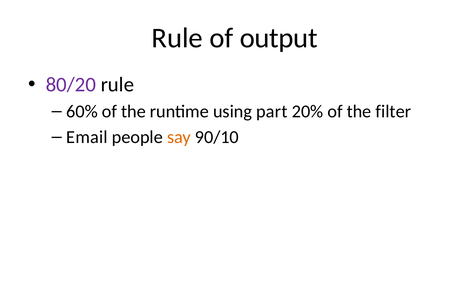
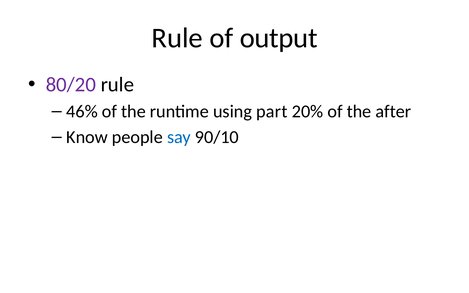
60%: 60% -> 46%
filter: filter -> after
Email: Email -> Know
say colour: orange -> blue
